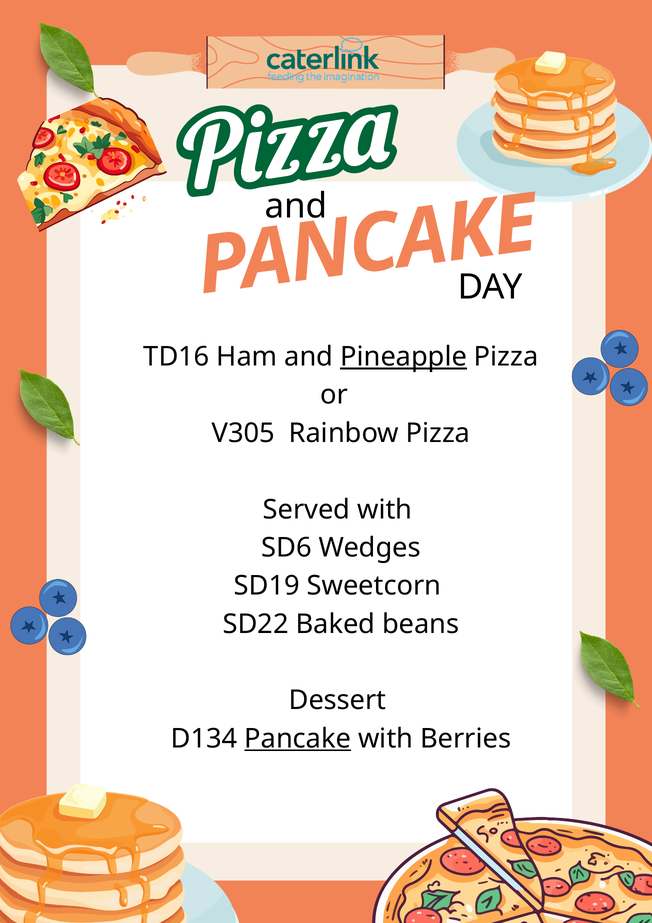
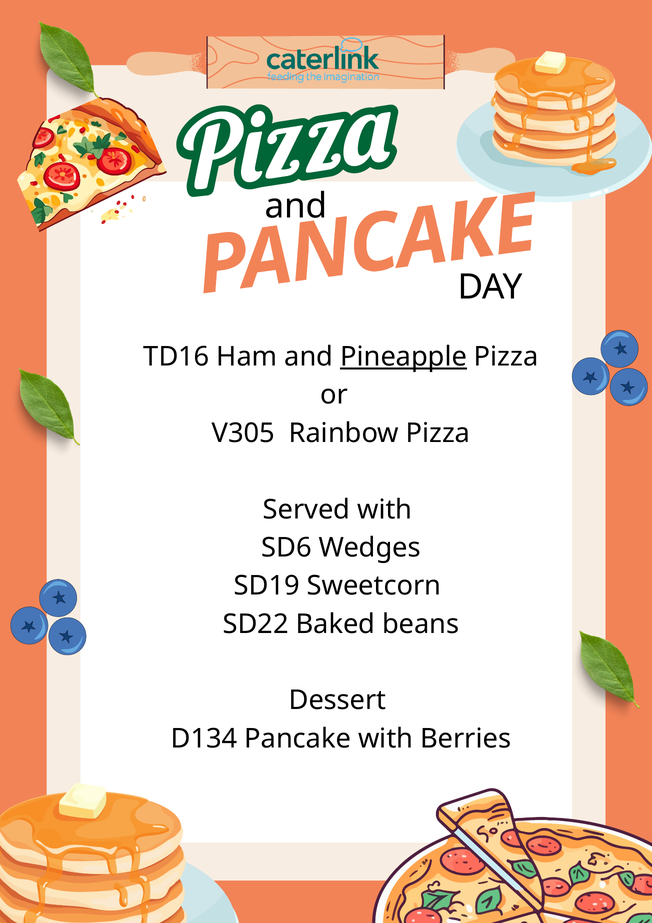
Pancake underline: present -> none
